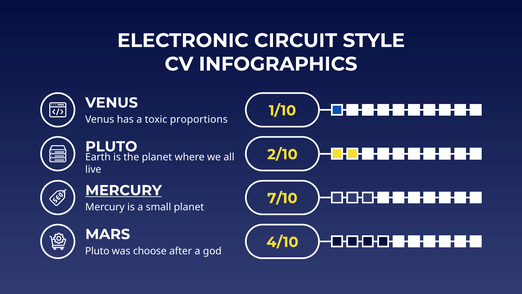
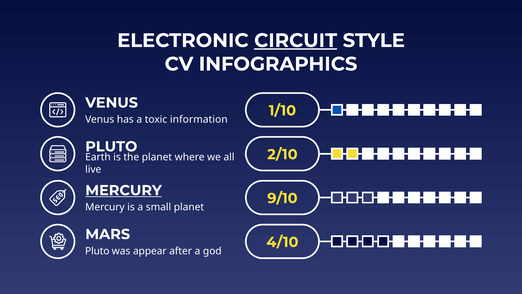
CIRCUIT underline: none -> present
proportions: proportions -> information
7/10: 7/10 -> 9/10
choose: choose -> appear
